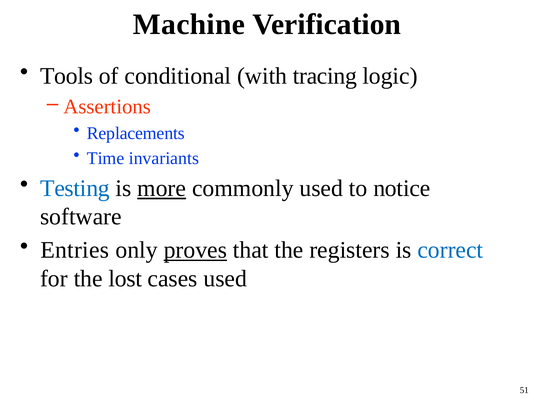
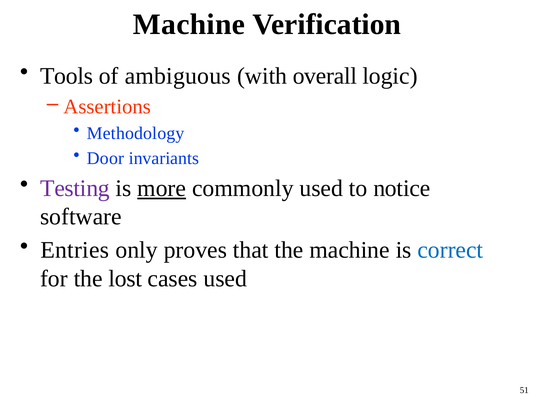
conditional: conditional -> ambiguous
tracing: tracing -> overall
Replacements: Replacements -> Methodology
Time: Time -> Door
Testing colour: blue -> purple
proves underline: present -> none
the registers: registers -> machine
